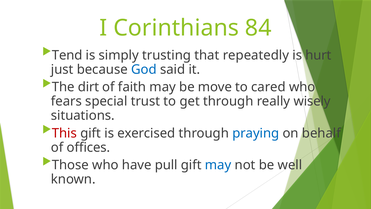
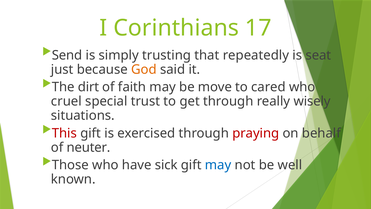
84: 84 -> 17
Tend: Tend -> Send
hurt: hurt -> seat
God colour: blue -> orange
fears: fears -> cruel
praying colour: blue -> red
offices: offices -> neuter
pull: pull -> sick
